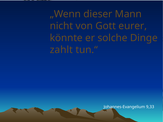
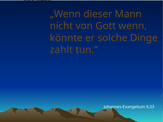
eurer: eurer -> wenn
